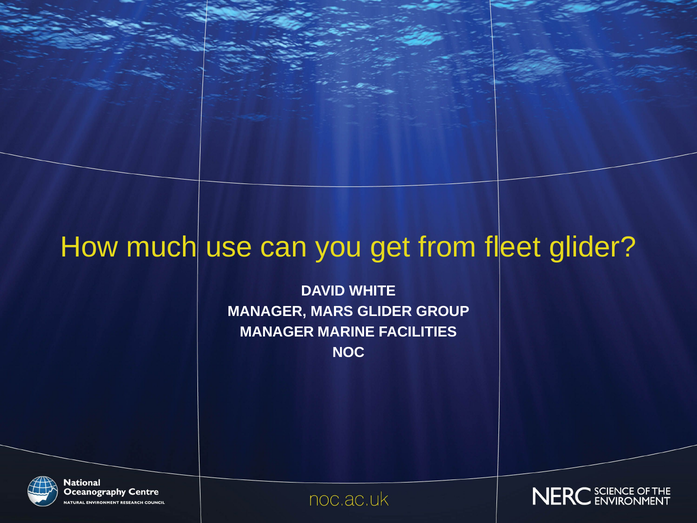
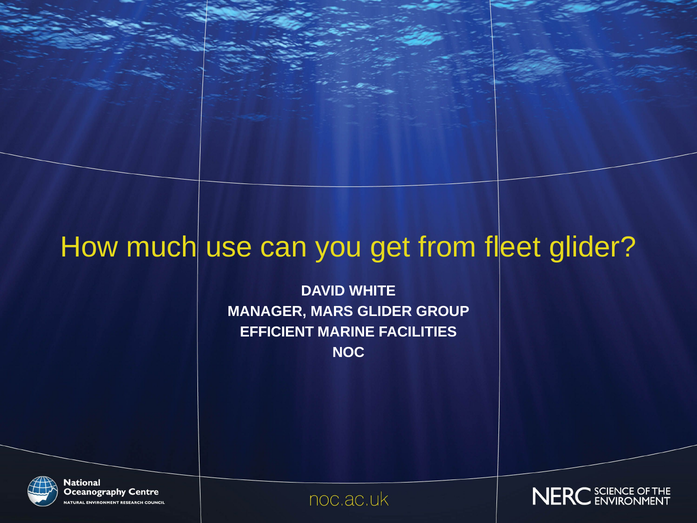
MANAGER at (277, 332): MANAGER -> EFFICIENT
